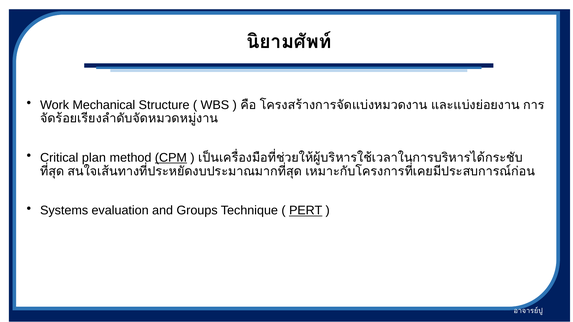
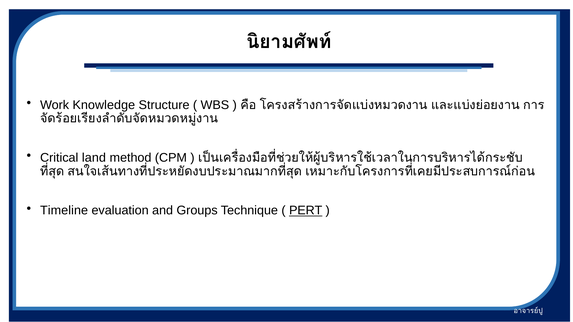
Mechanical: Mechanical -> Knowledge
plan: plan -> land
CPM underline: present -> none
Systems: Systems -> Timeline
